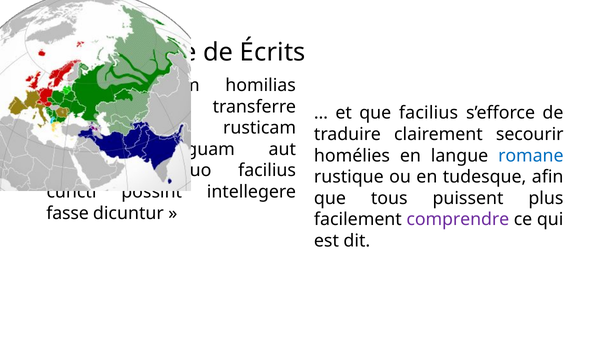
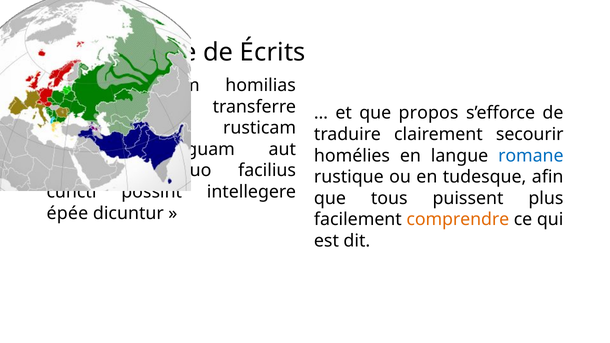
que facilius: facilius -> propos
fasse: fasse -> épée
comprendre colour: purple -> orange
